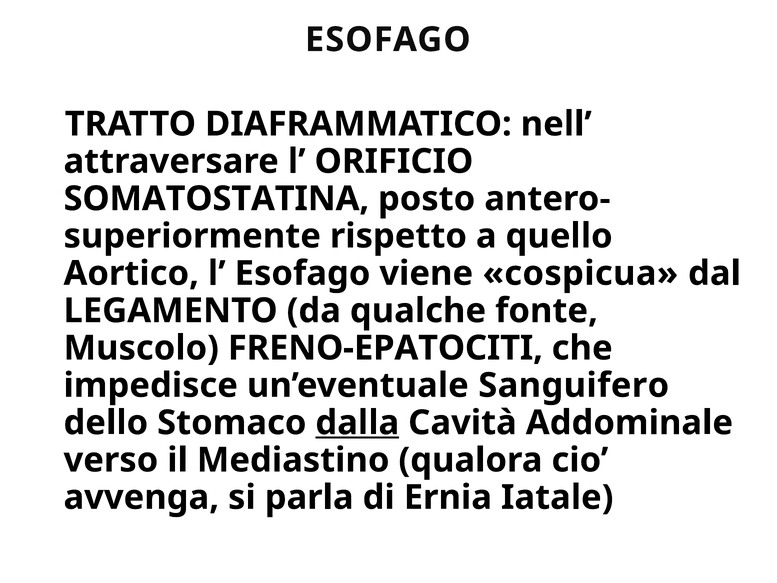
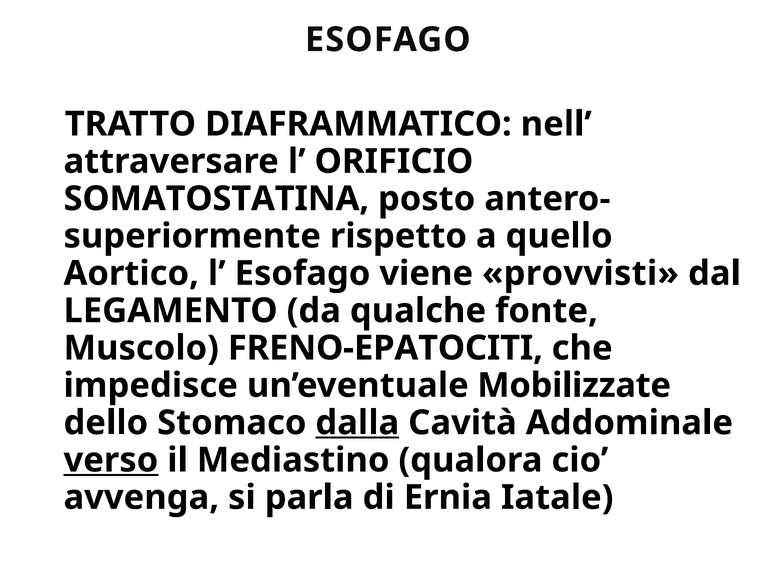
cospicua: cospicua -> provvisti
Sanguifero: Sanguifero -> Mobilizzate
verso underline: none -> present
